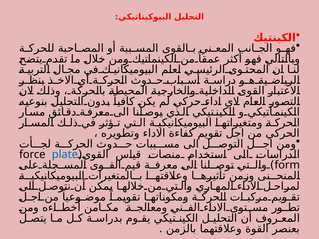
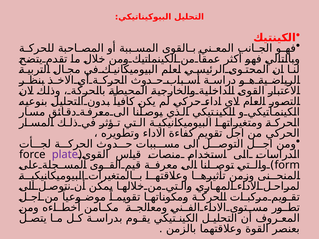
plate colour: blue -> purple
